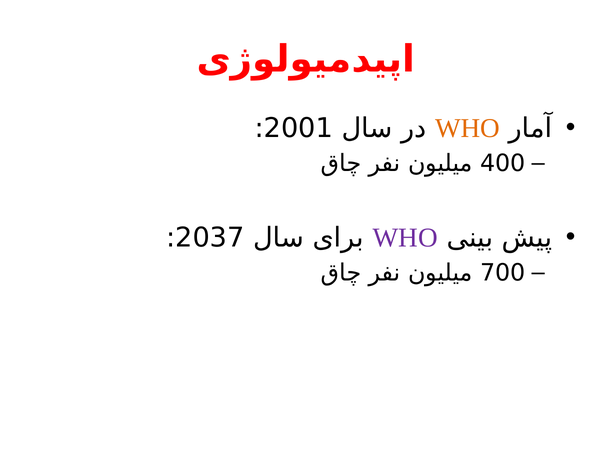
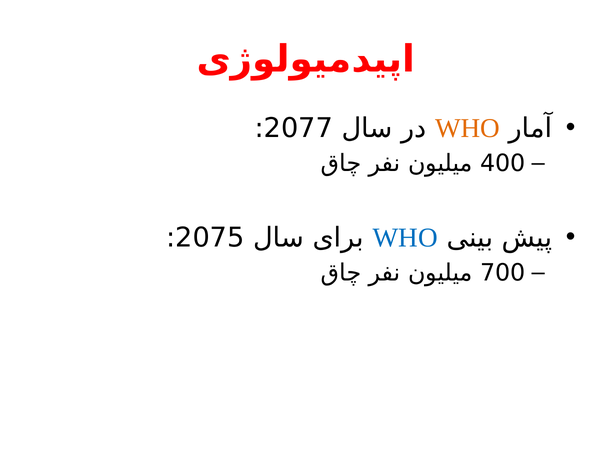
2001: 2001 -> 2077
WHO at (405, 238) colour: purple -> blue
2037: 2037 -> 2075
